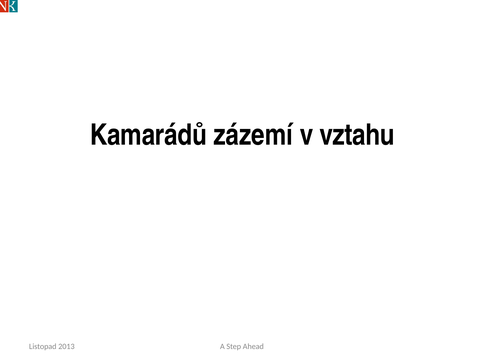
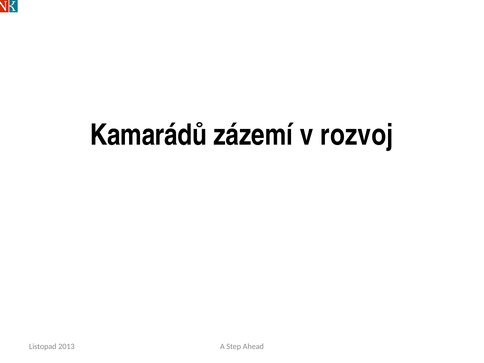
vztahu: vztahu -> rozvoj
